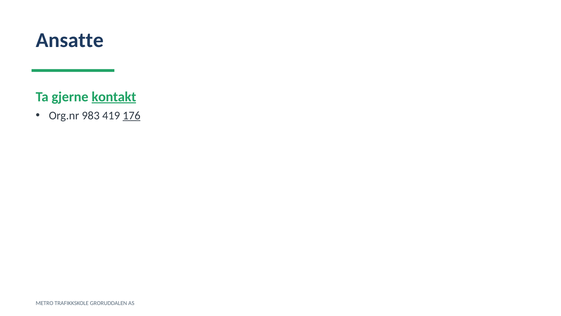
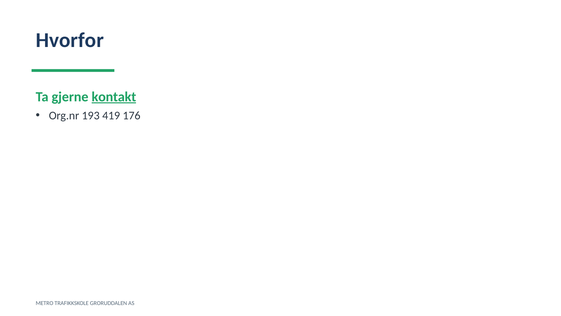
Ansatte: Ansatte -> Hvorfor
983: 983 -> 193
176 underline: present -> none
